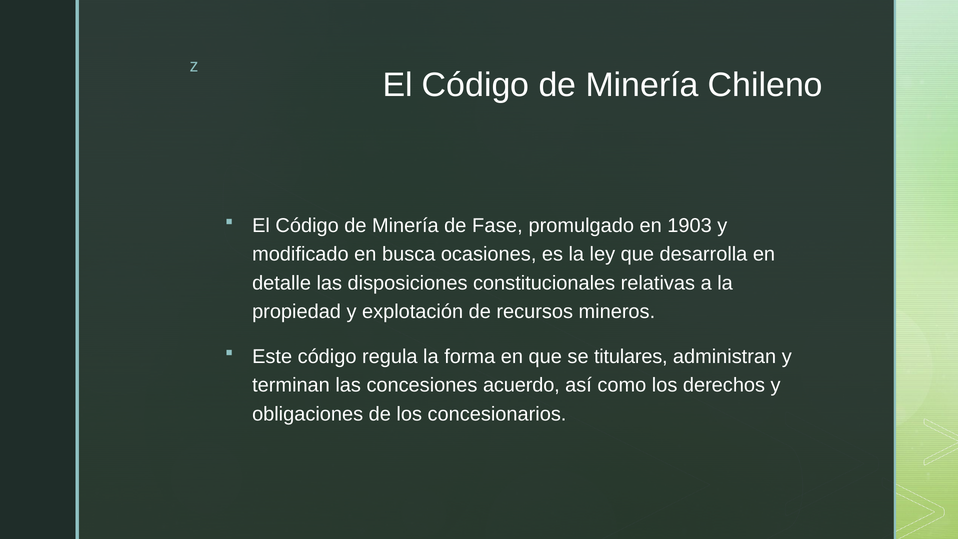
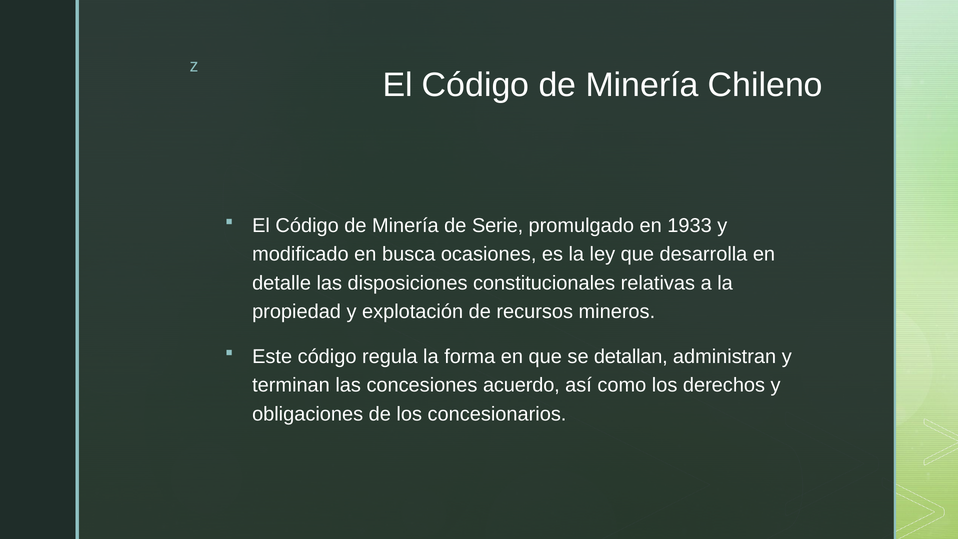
Fase: Fase -> Serie
1903: 1903 -> 1933
titulares: titulares -> detallan
